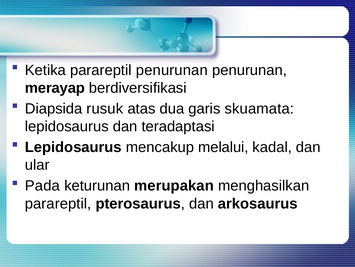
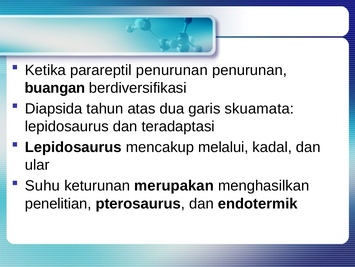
merayap: merayap -> buangan
rusuk: rusuk -> tahun
Pada: Pada -> Suhu
parareptil at (58, 203): parareptil -> penelitian
arkosaurus: arkosaurus -> endotermik
